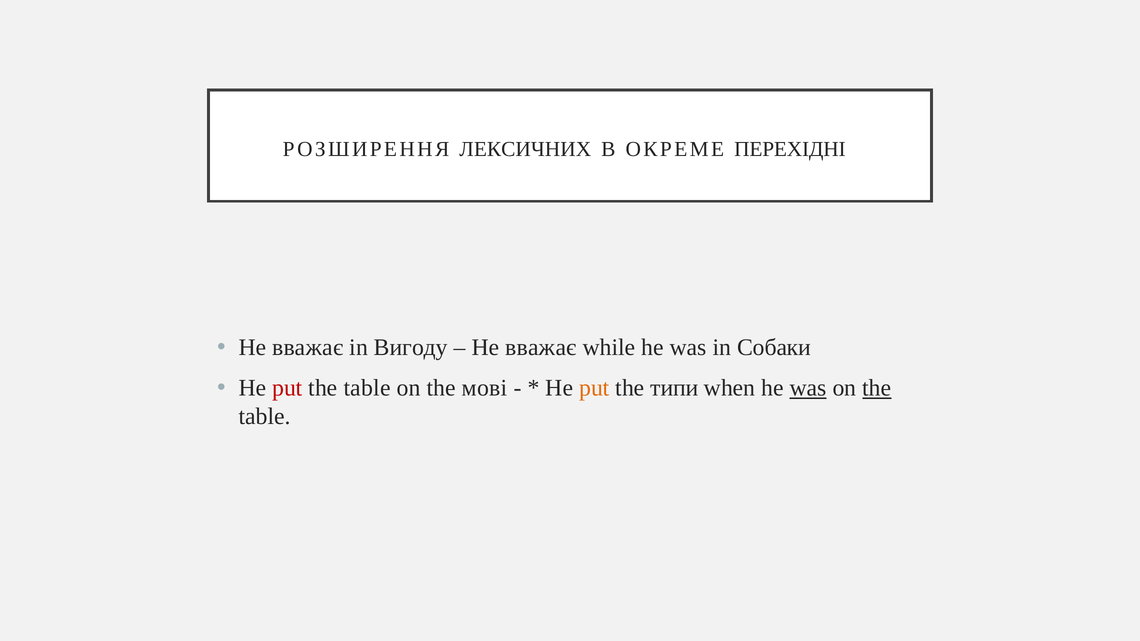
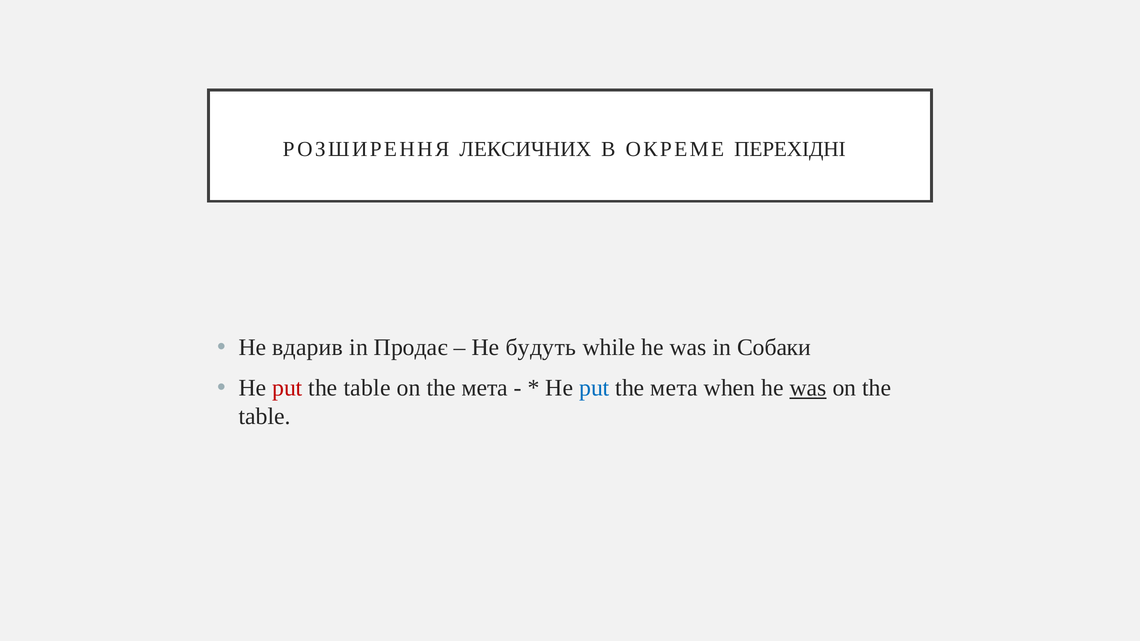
вважає at (308, 348): вважає -> вдарив
Вигоду: Вигоду -> Продає
вважає at (541, 348): вважає -> будуть
on the мові: мові -> мета
put at (594, 388) colour: orange -> blue
типи at (674, 388): типи -> мета
the at (877, 388) underline: present -> none
